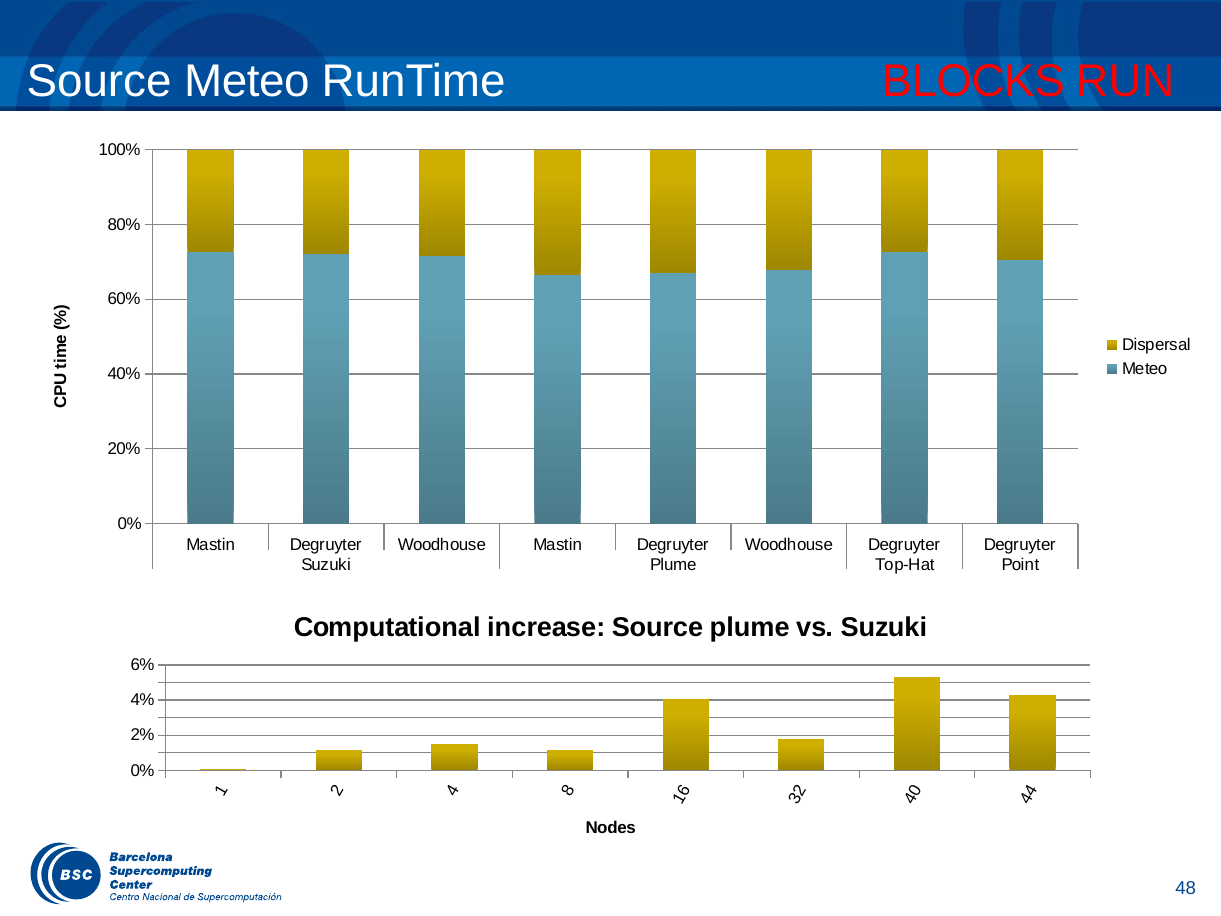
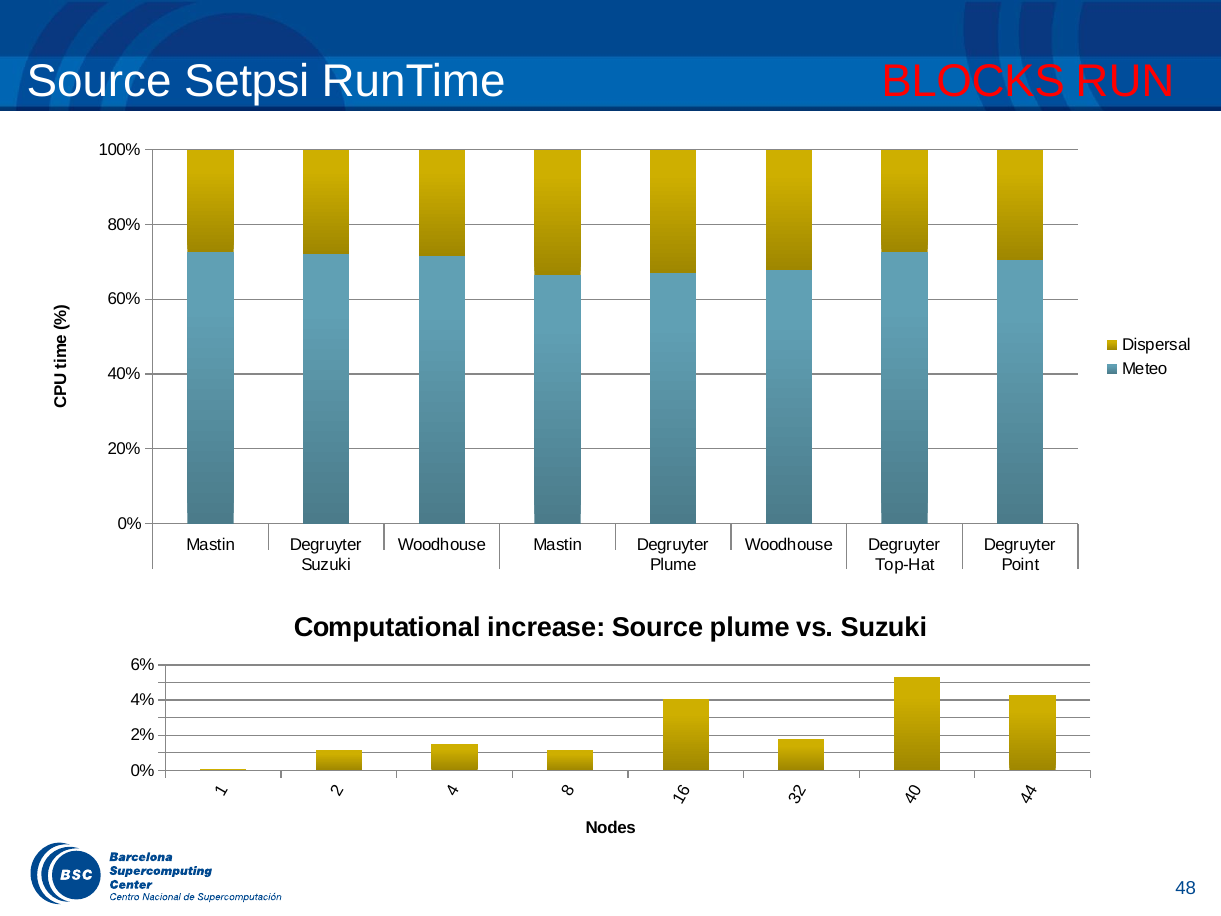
Source Meteo: Meteo -> Setpsi
